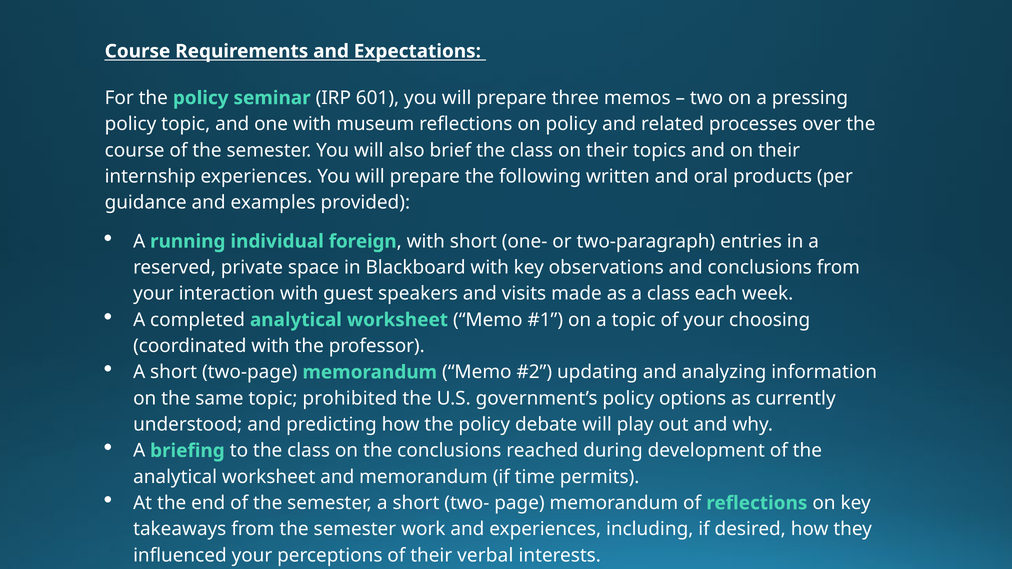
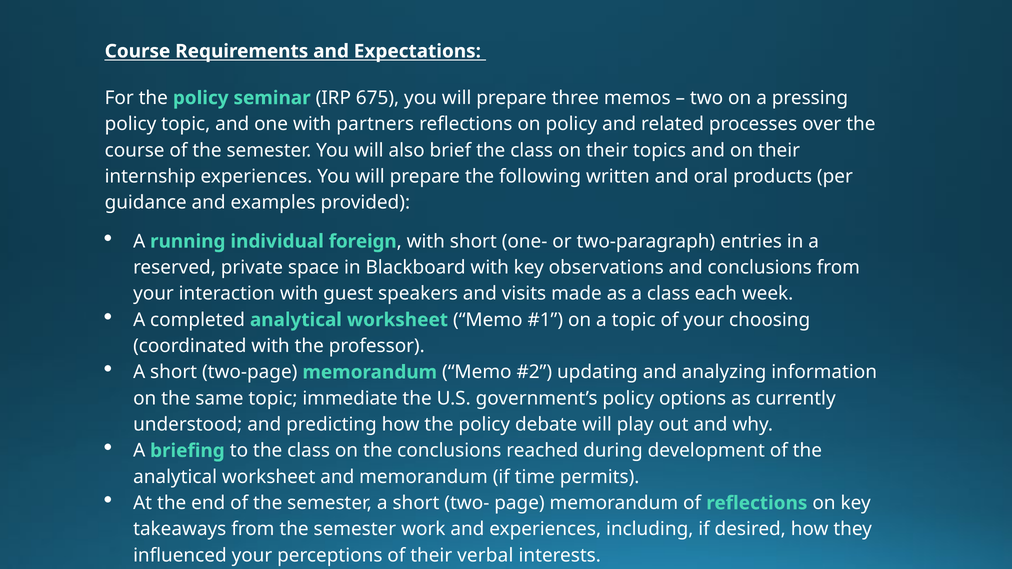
601: 601 -> 675
museum: museum -> partners
prohibited: prohibited -> immediate
